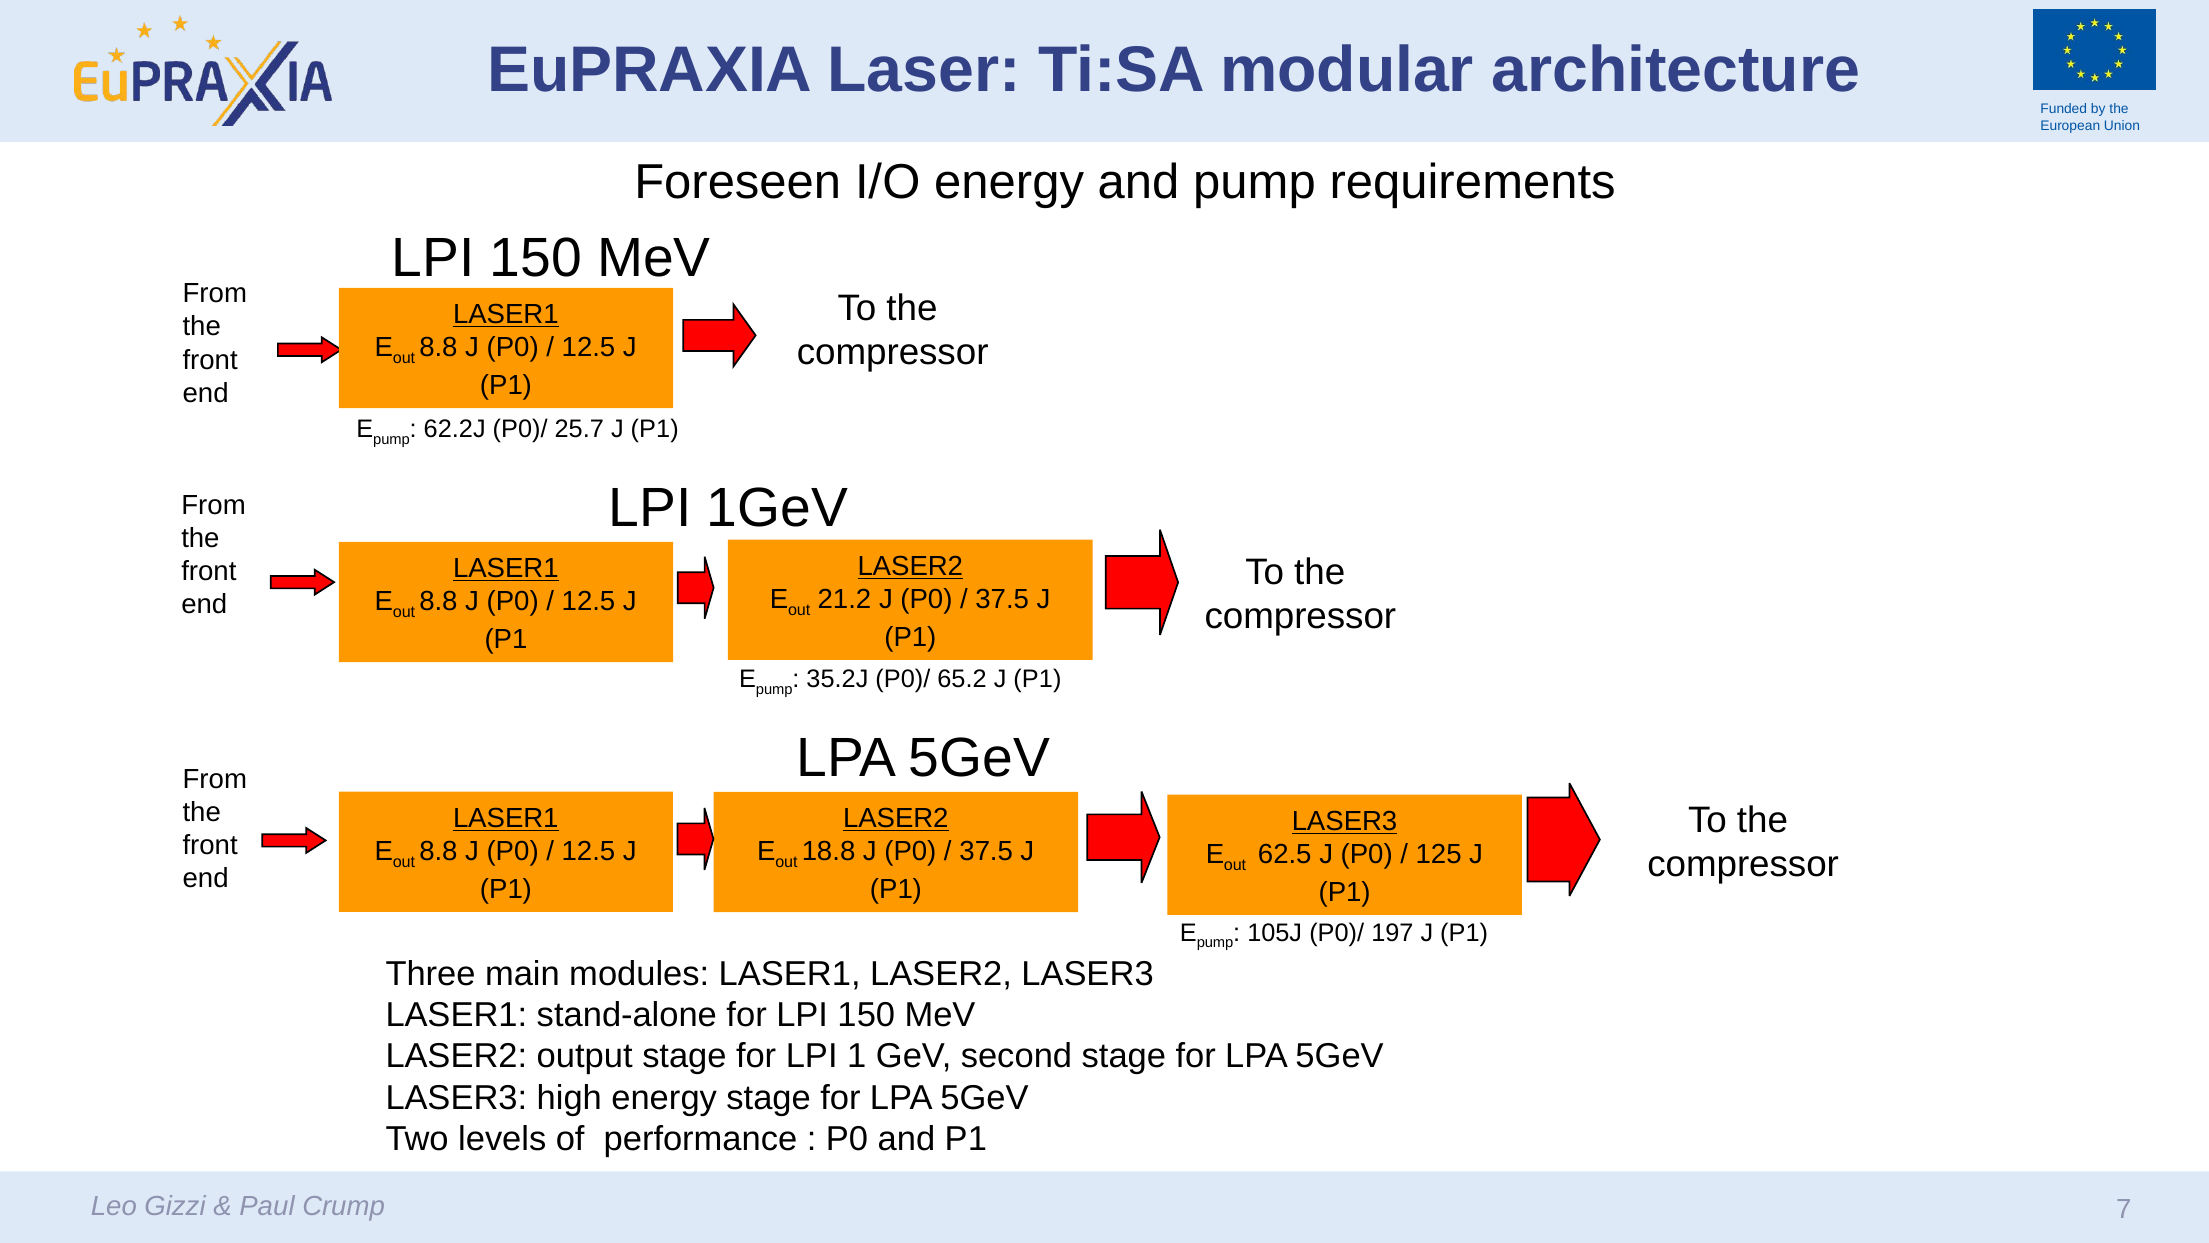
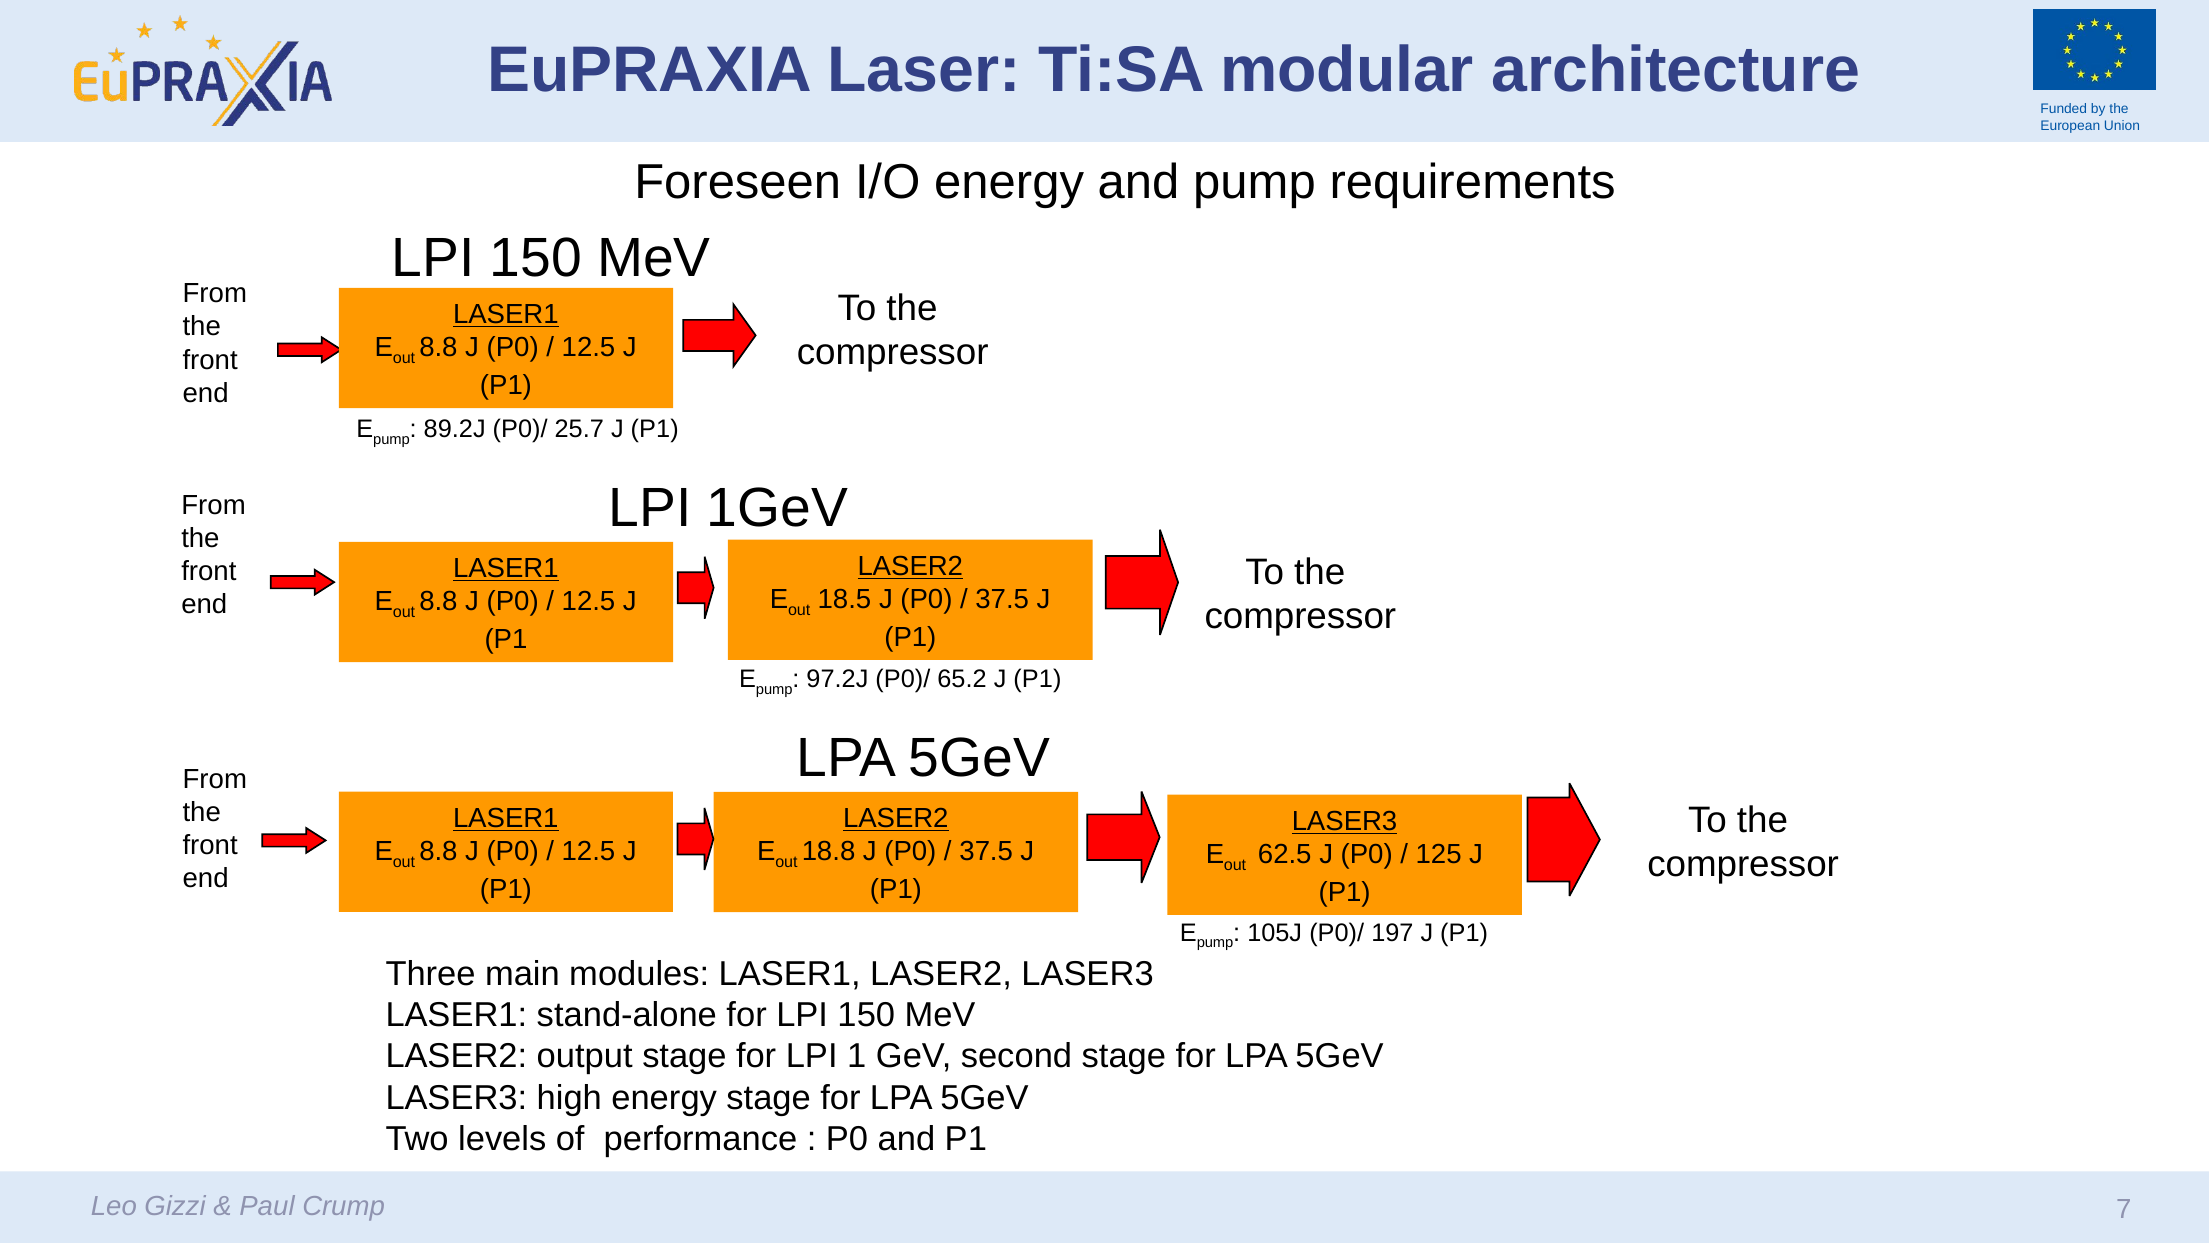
62.2J: 62.2J -> 89.2J
21.2: 21.2 -> 18.5
35.2J: 35.2J -> 97.2J
